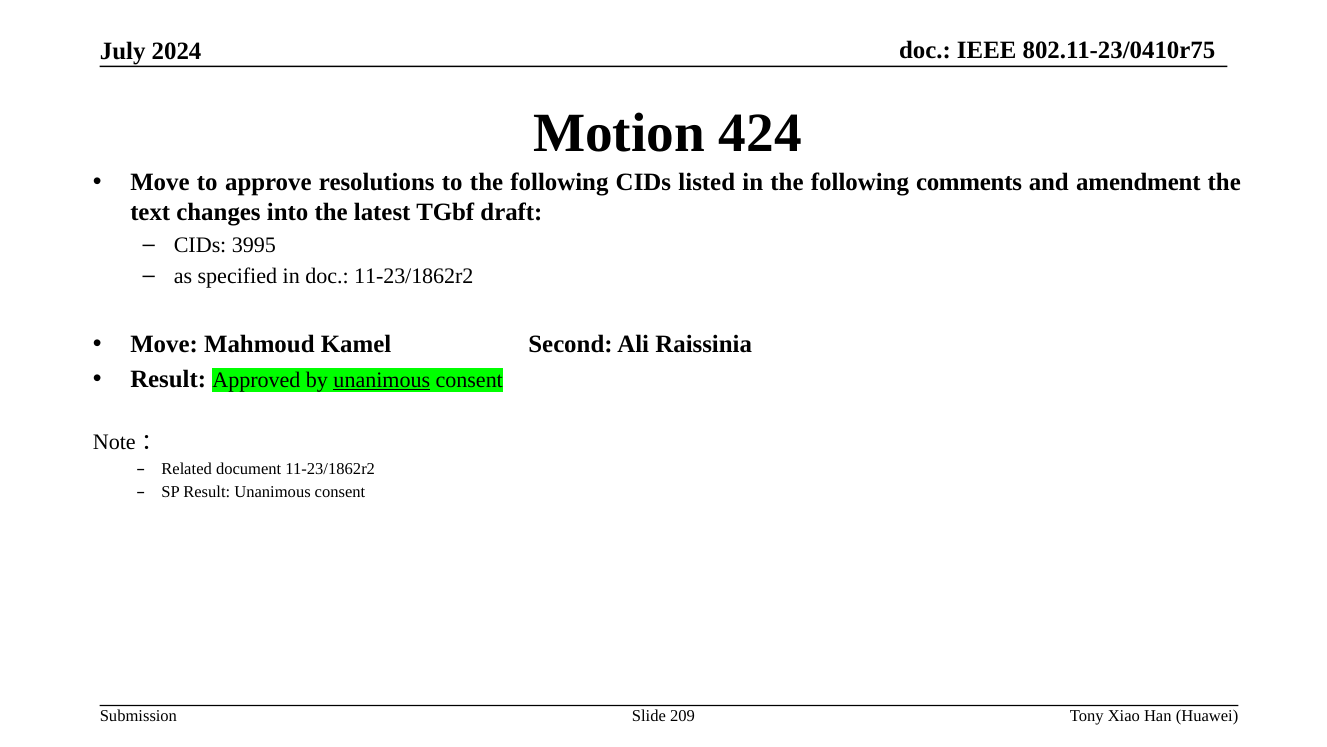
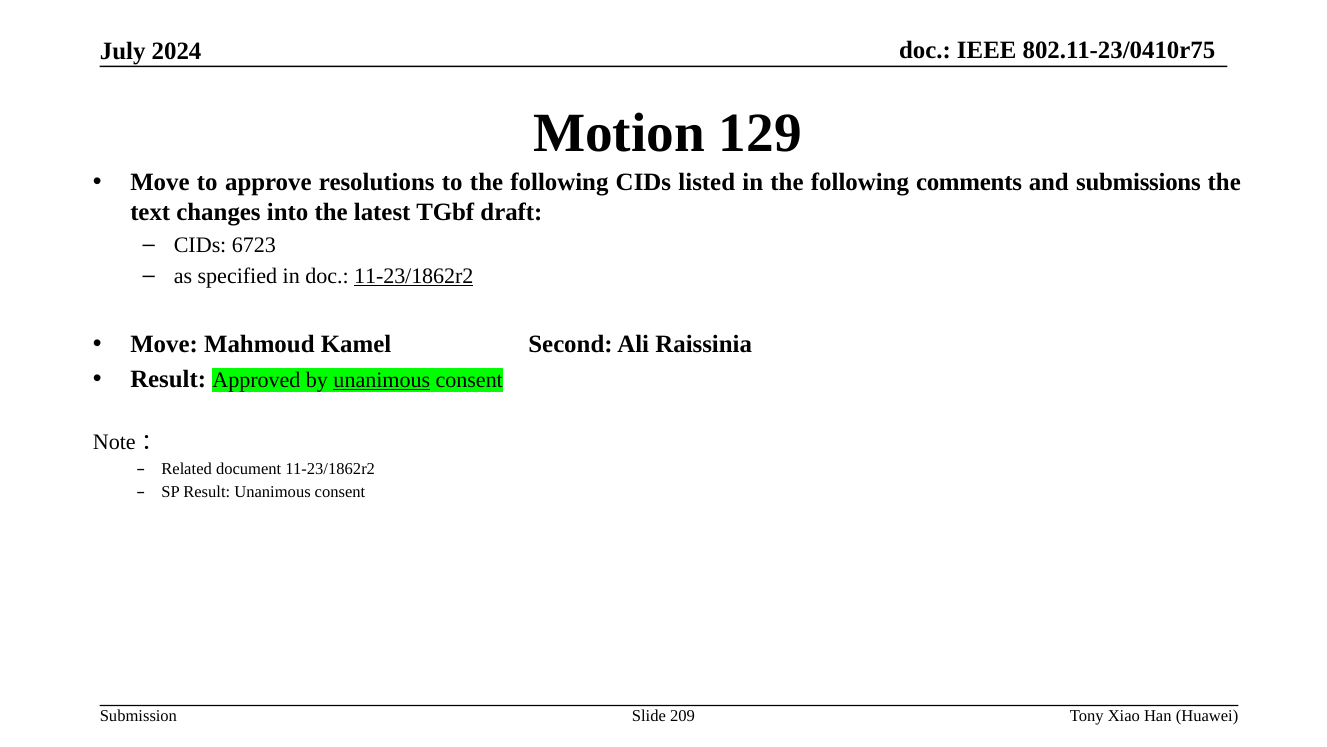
424: 424 -> 129
amendment: amendment -> submissions
3995: 3995 -> 6723
11-23/1862r2 at (414, 276) underline: none -> present
